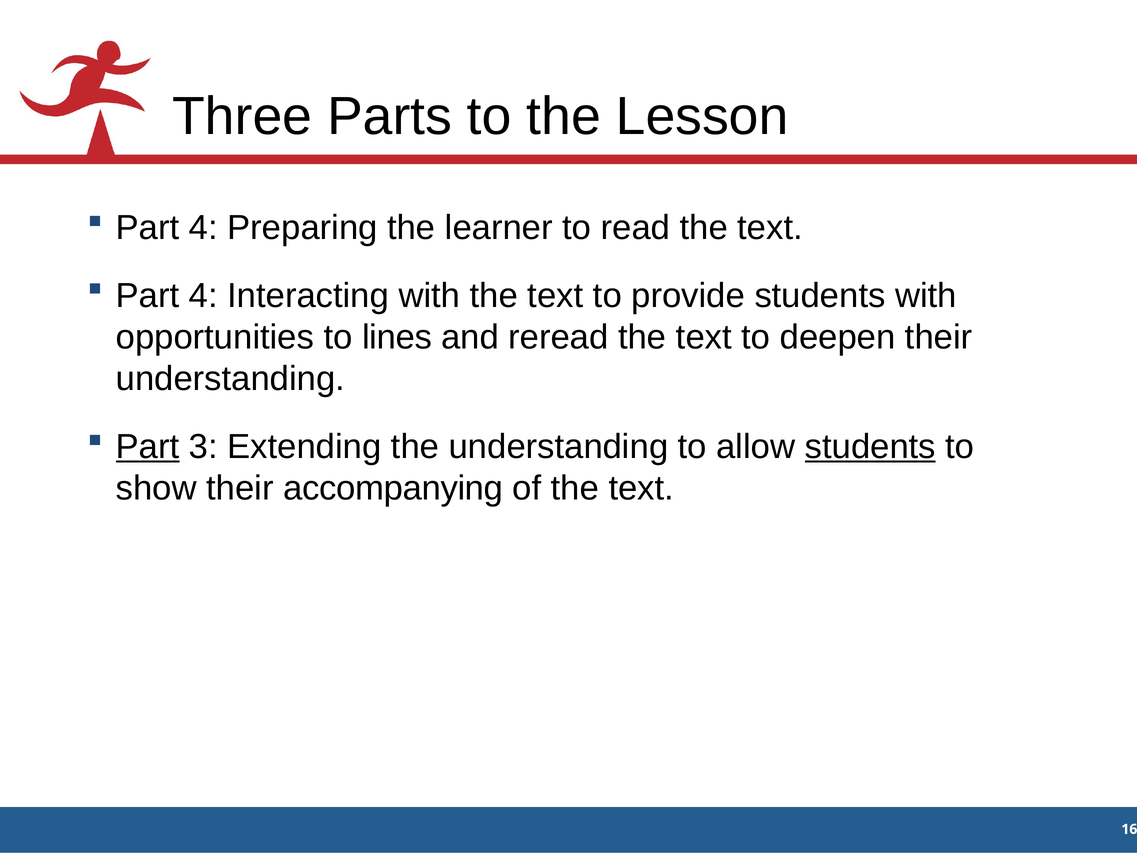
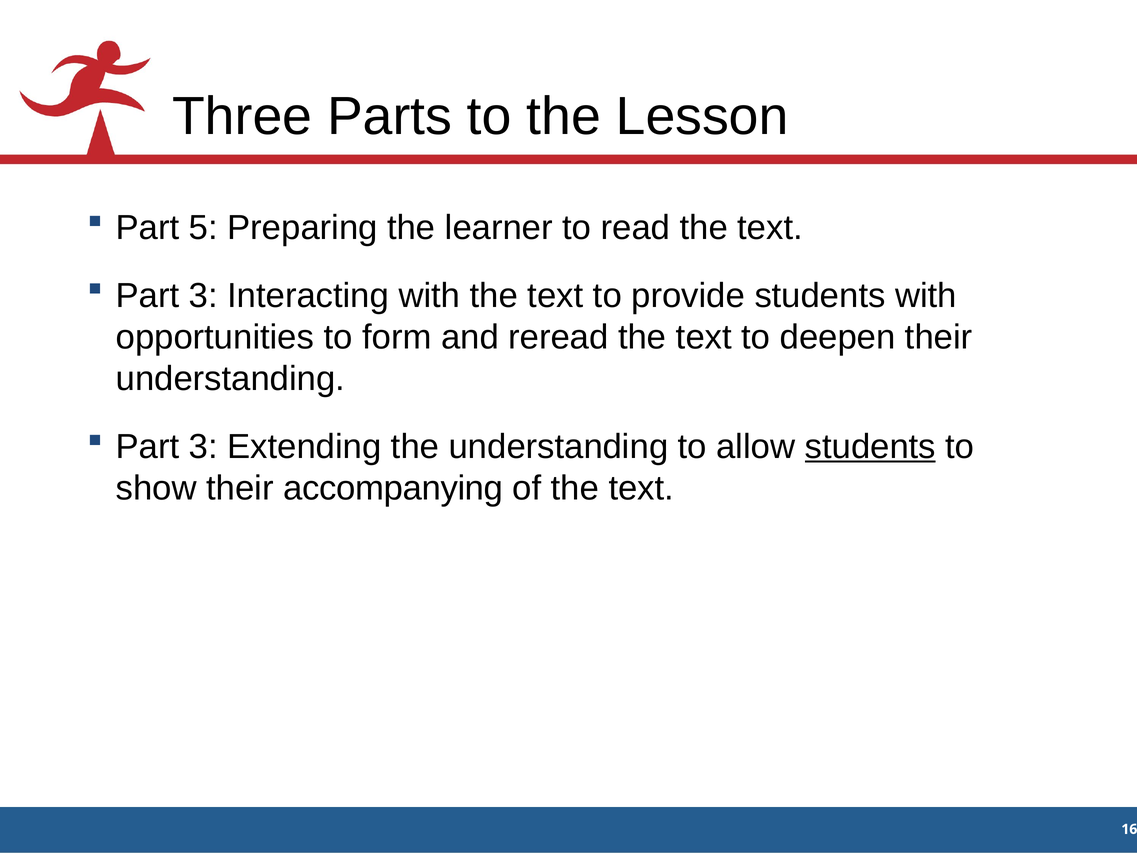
4 at (203, 228): 4 -> 5
4 at (203, 296): 4 -> 3
lines: lines -> form
Part at (148, 447) underline: present -> none
